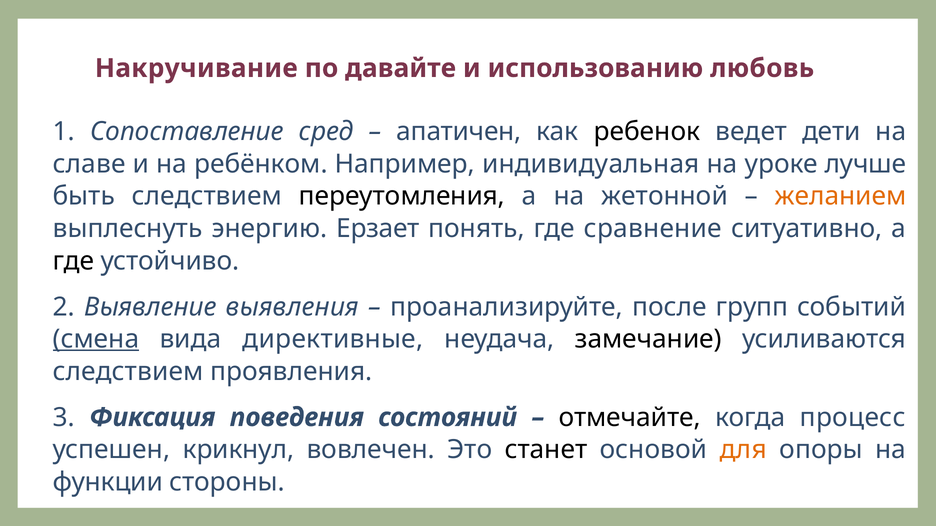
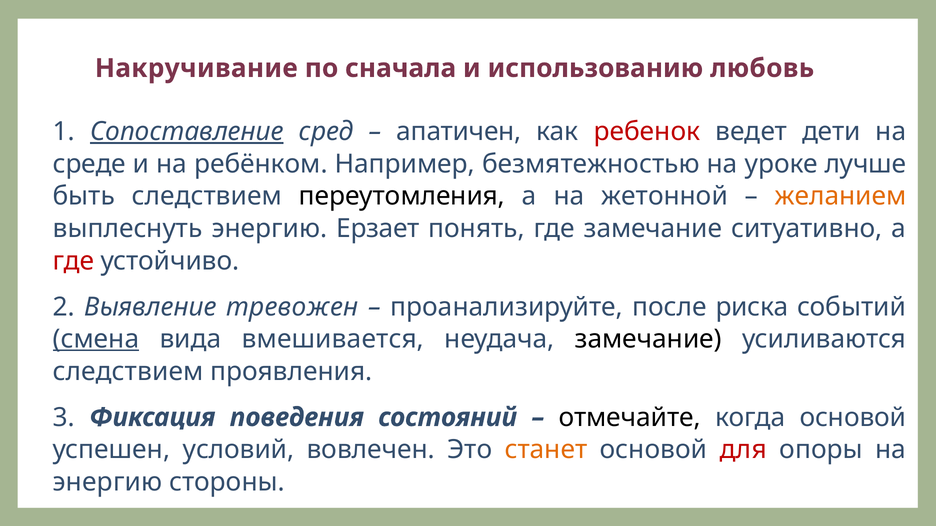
давайте: давайте -> сначала
Сопоставление underline: none -> present
ребенок colour: black -> red
славе: славе -> среде
индивидуальная: индивидуальная -> безмятежностью
где сравнение: сравнение -> замечание
где at (73, 261) colour: black -> red
выявления: выявления -> тревожен
групп: групп -> риска
директивные: директивные -> вмешивается
когда процесс: процесс -> основой
крикнул: крикнул -> условий
станет colour: black -> orange
для colour: orange -> red
функции at (108, 482): функции -> энергию
